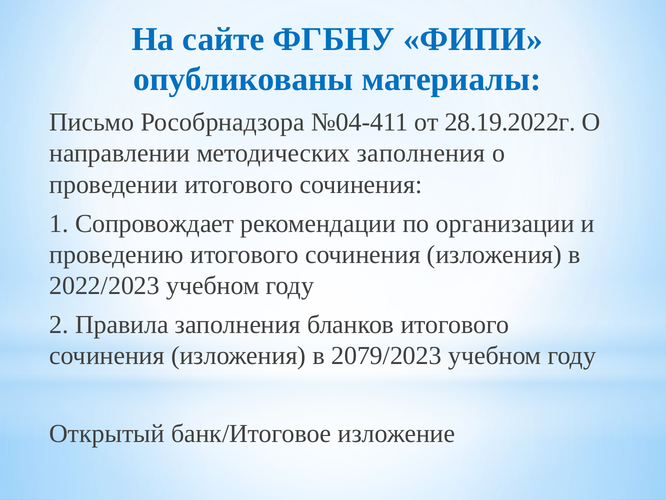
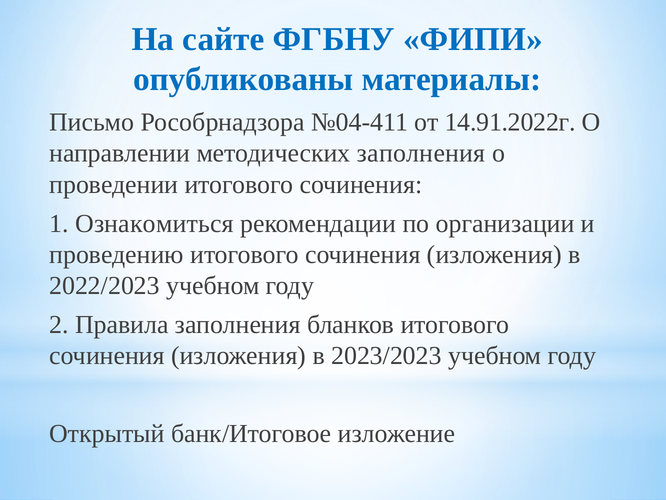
28.19.2022г: 28.19.2022г -> 14.91.2022г
Сопровождает: Сопровождает -> Ознакомиться
2079/2023: 2079/2023 -> 2023/2023
